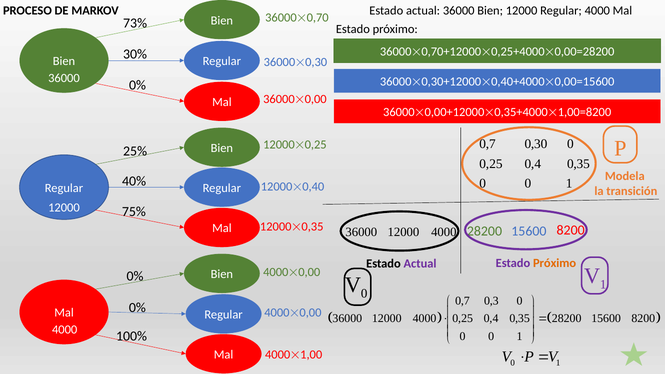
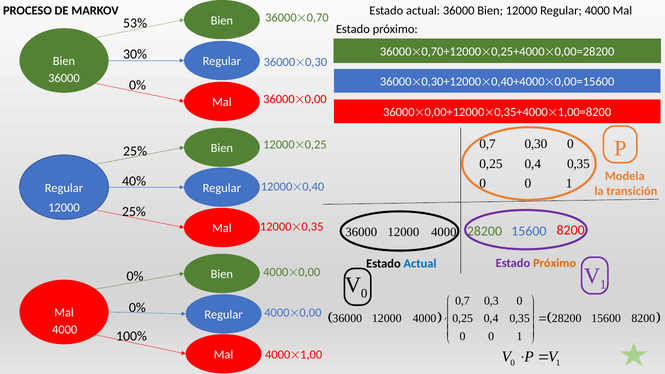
73%: 73% -> 53%
75% at (134, 212): 75% -> 25%
Actual at (420, 264) colour: purple -> blue
